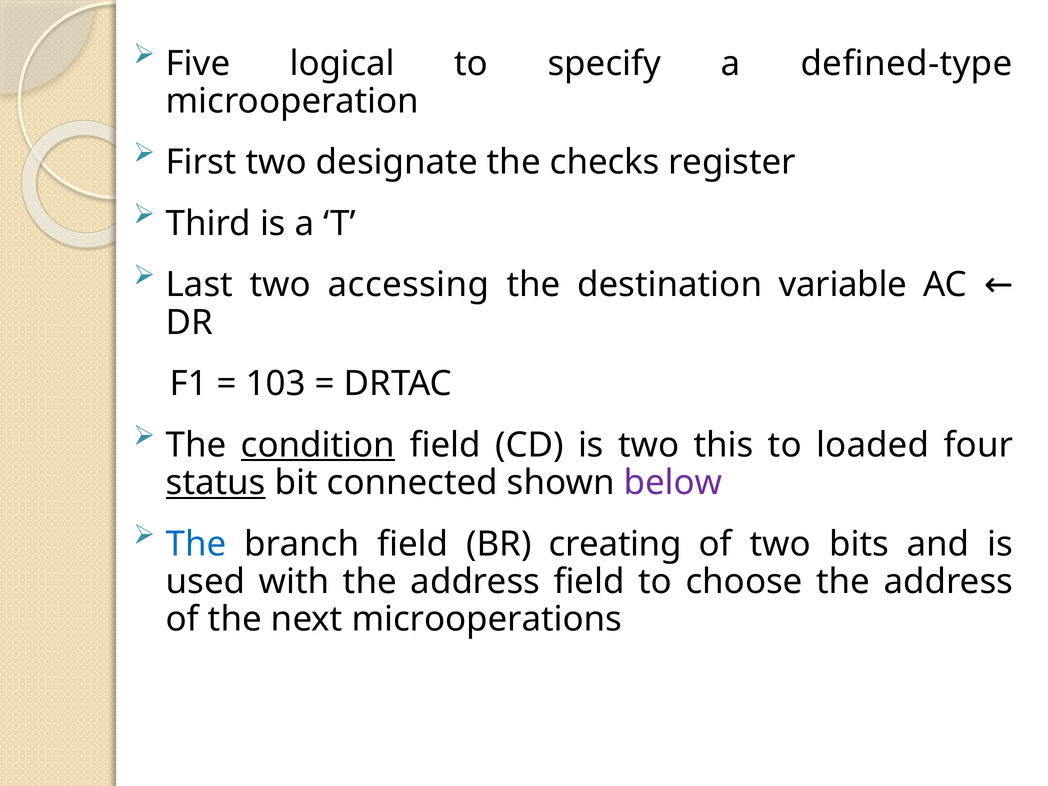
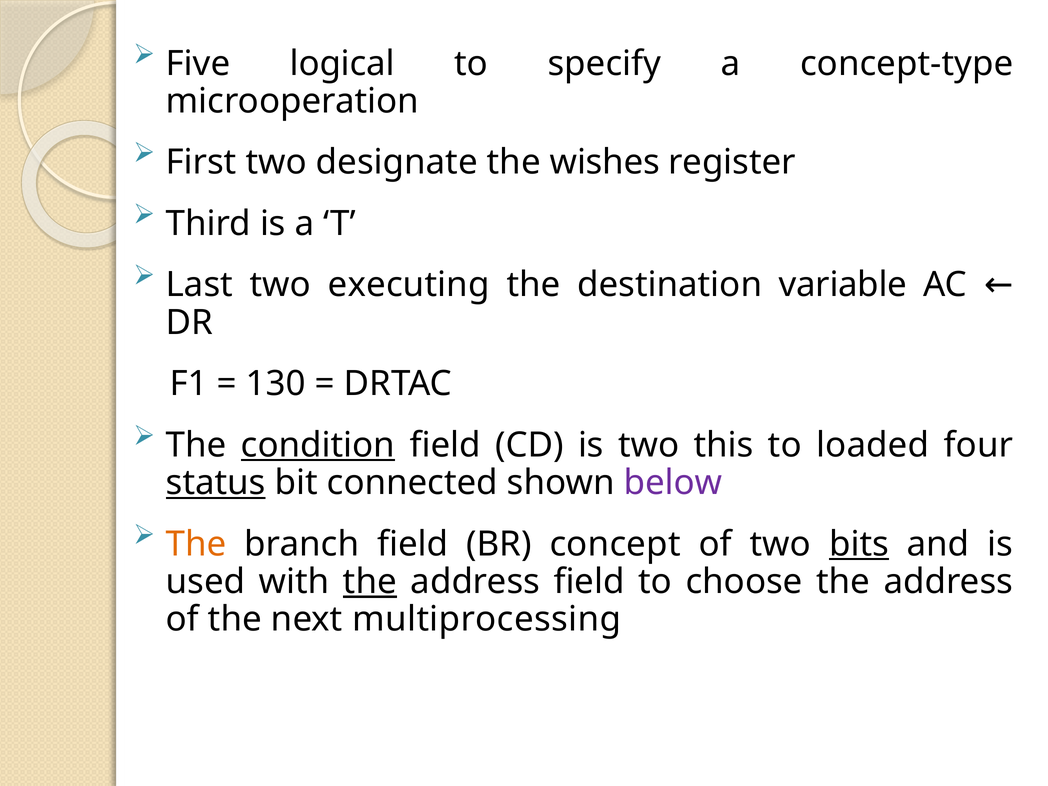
defined-type: defined-type -> concept-type
checks: checks -> wishes
accessing: accessing -> executing
103: 103 -> 130
The at (196, 544) colour: blue -> orange
creating: creating -> concept
bits underline: none -> present
the at (370, 582) underline: none -> present
microoperations: microoperations -> multiprocessing
